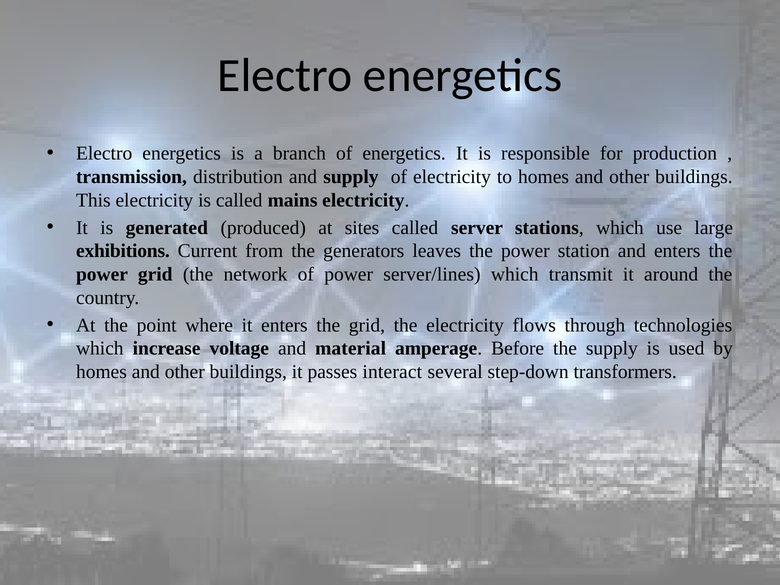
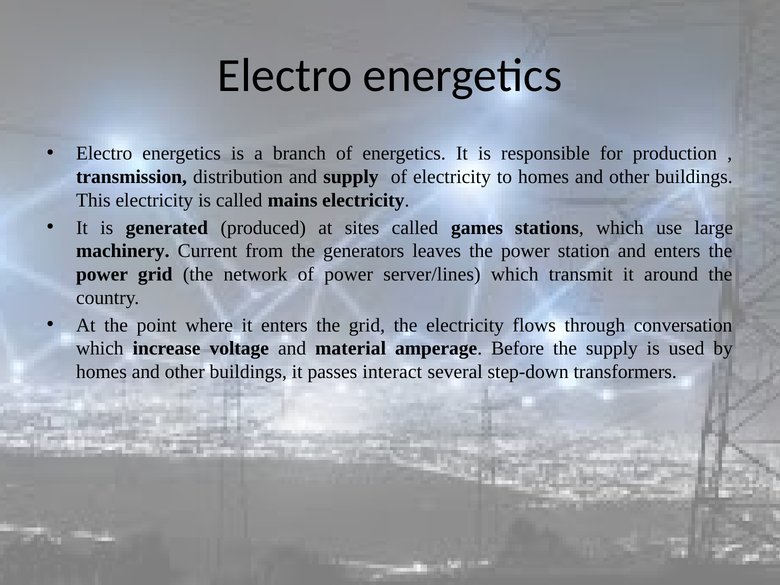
server: server -> games
exhibitions: exhibitions -> machinery
technologies: technologies -> conversation
